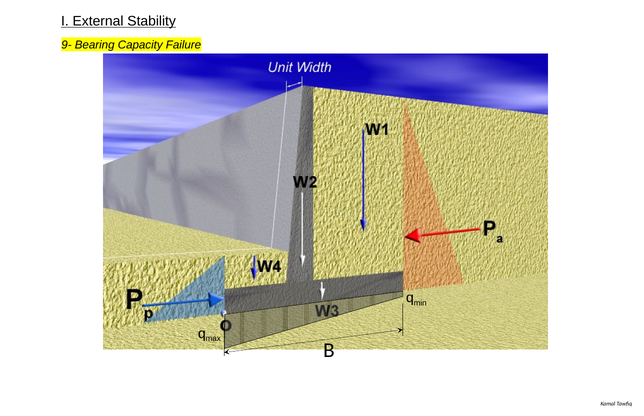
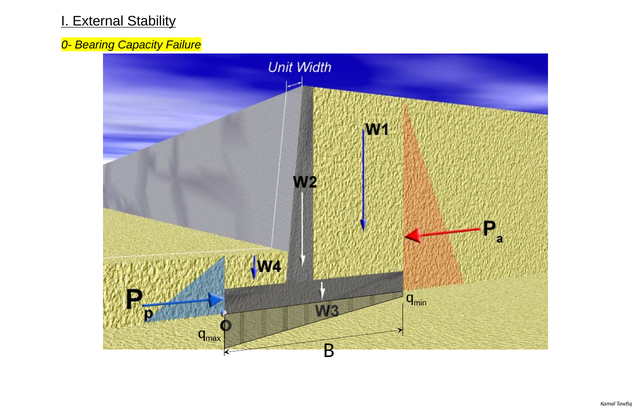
9-: 9- -> 0-
